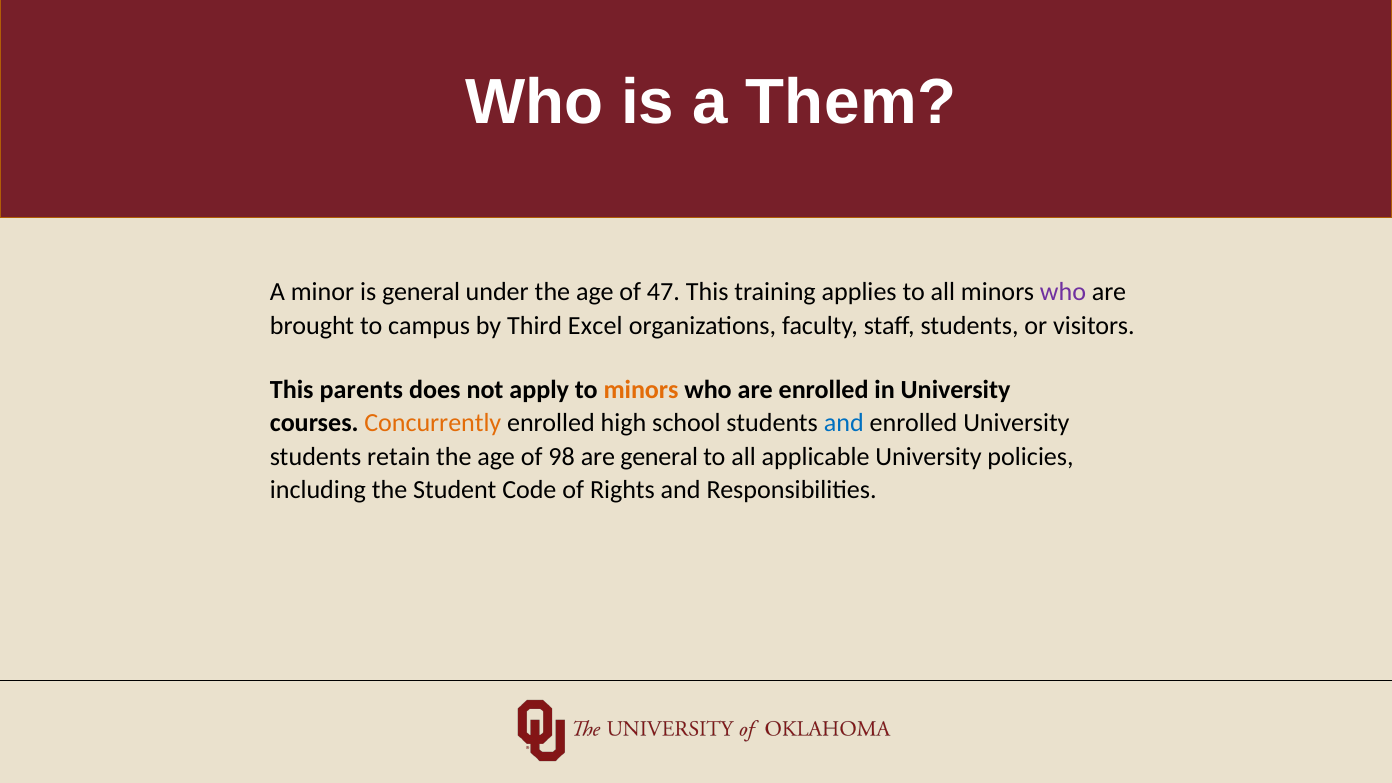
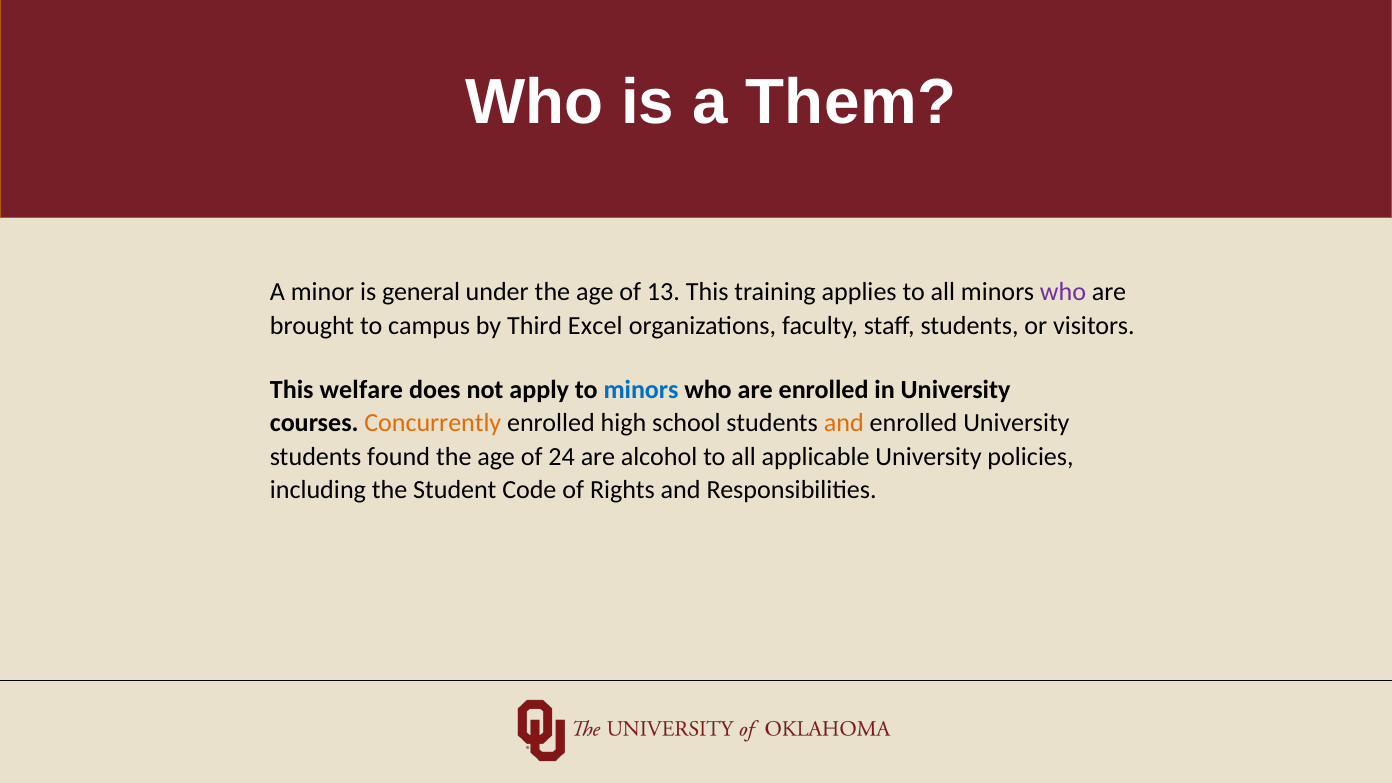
47: 47 -> 13
parents: parents -> welfare
minors at (641, 389) colour: orange -> blue
and at (844, 423) colour: blue -> orange
retain: retain -> found
98: 98 -> 24
are general: general -> alcohol
